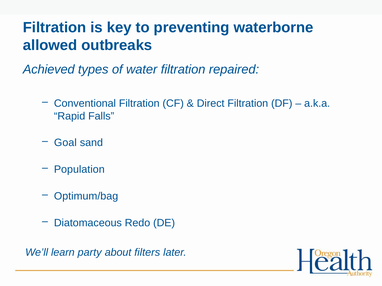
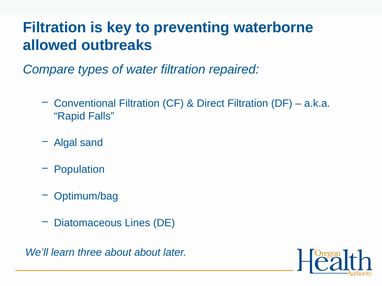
Achieved: Achieved -> Compare
Goal: Goal -> Algal
Redo: Redo -> Lines
party: party -> three
about filters: filters -> about
